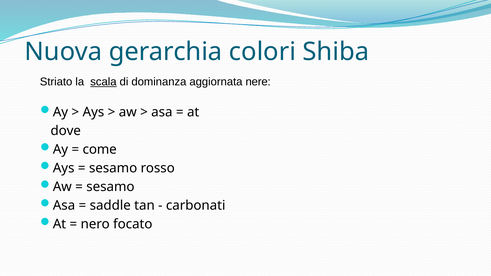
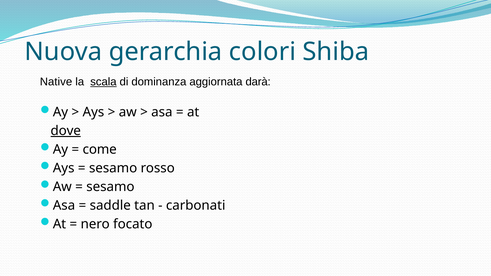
Striato: Striato -> Native
nere: nere -> darà
dove underline: none -> present
